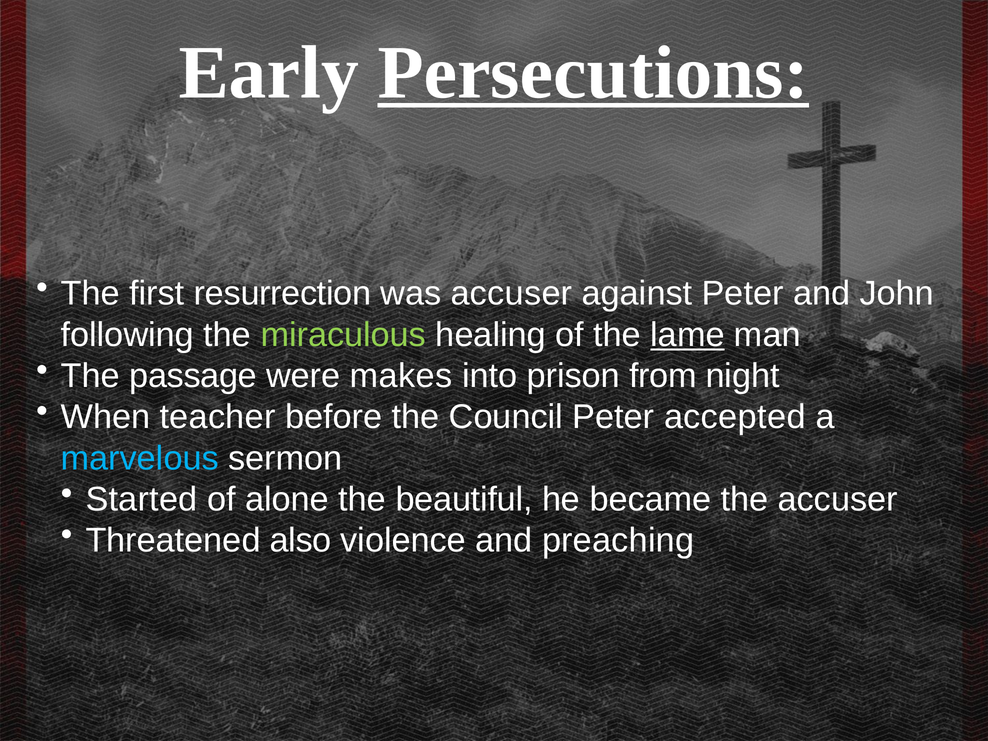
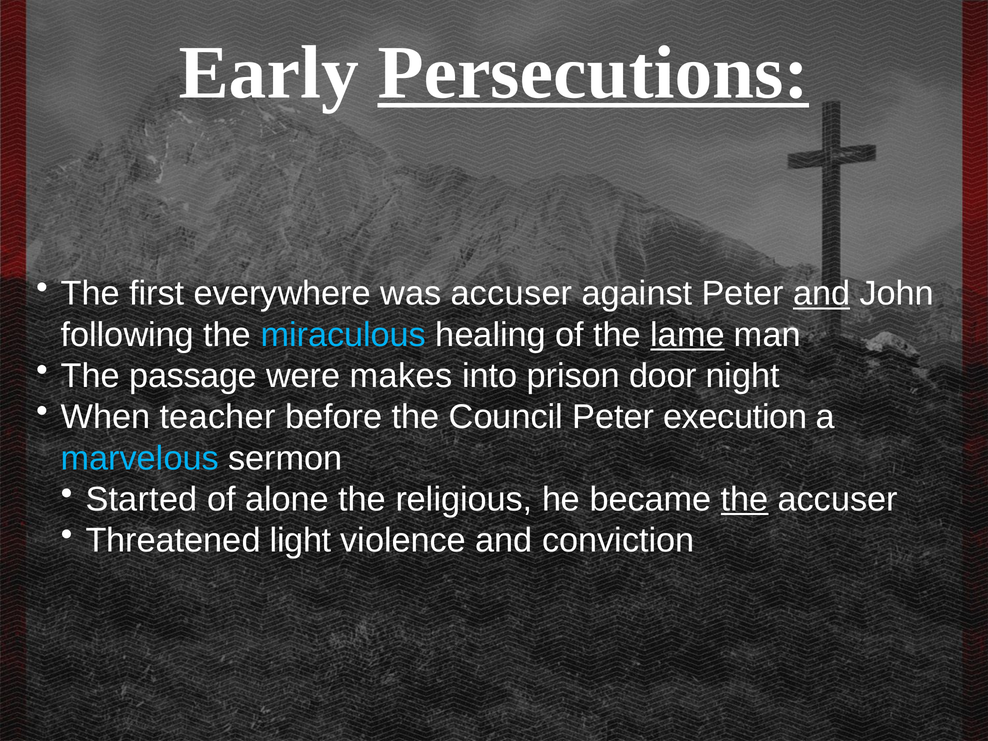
resurrection: resurrection -> everywhere
and at (822, 294) underline: none -> present
miraculous colour: light green -> light blue
from: from -> door
accepted: accepted -> execution
beautiful: beautiful -> religious
the at (745, 499) underline: none -> present
also: also -> light
preaching: preaching -> conviction
